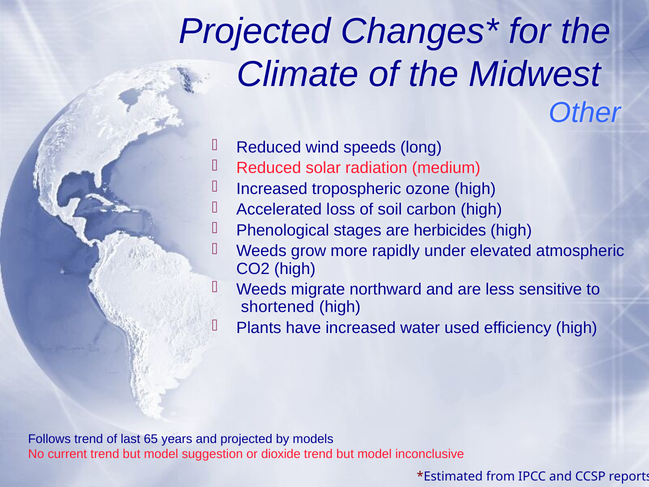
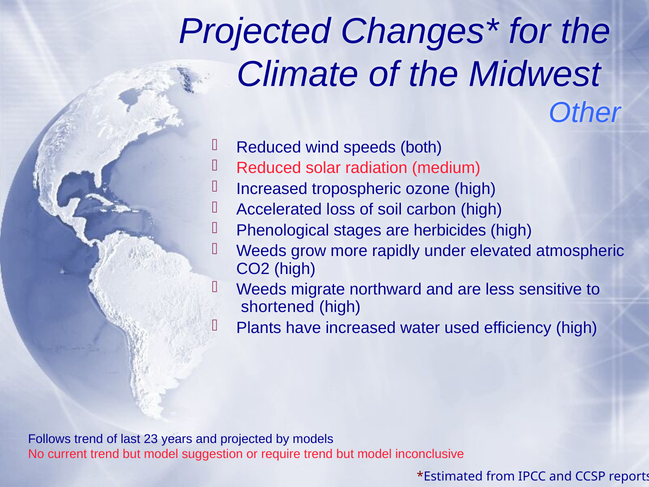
long: long -> both
65: 65 -> 23
dioxide: dioxide -> require
